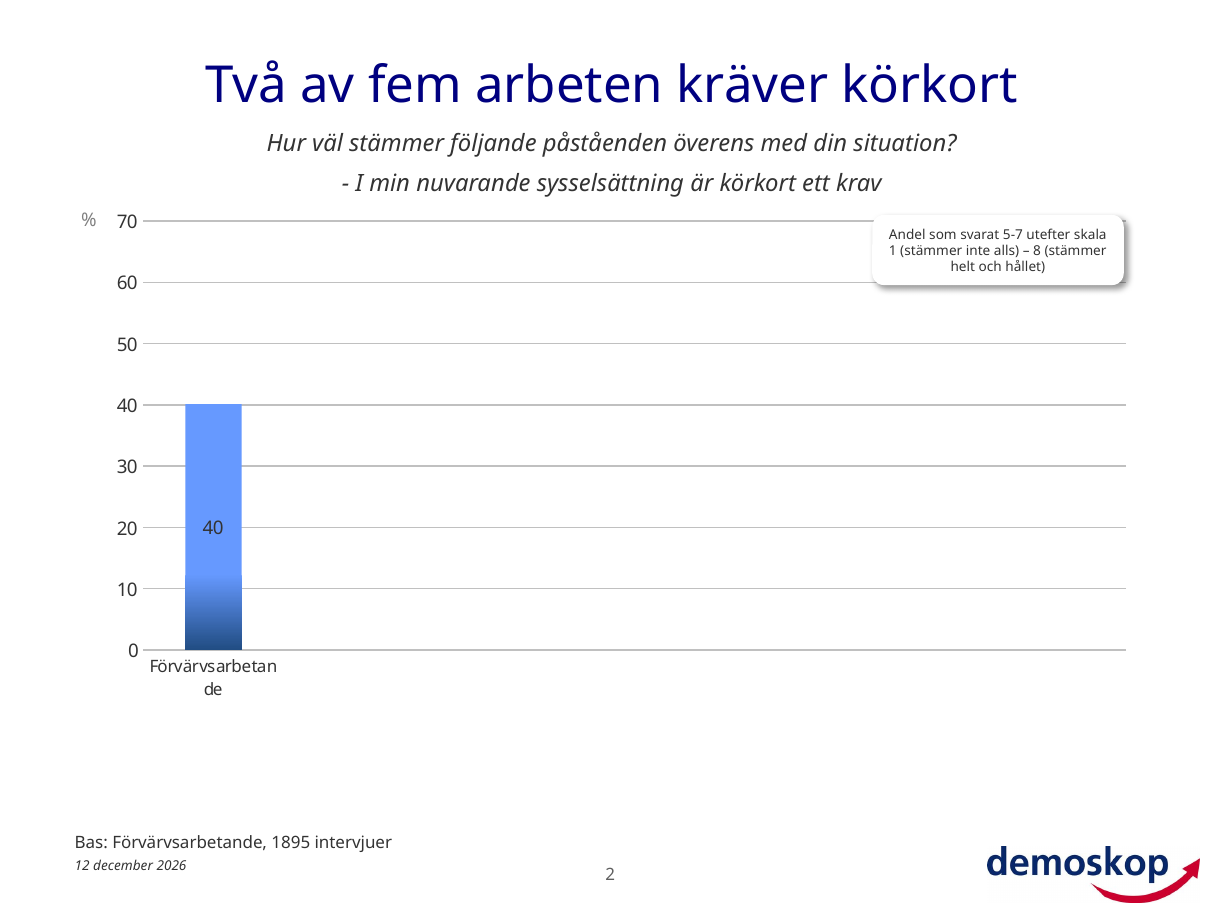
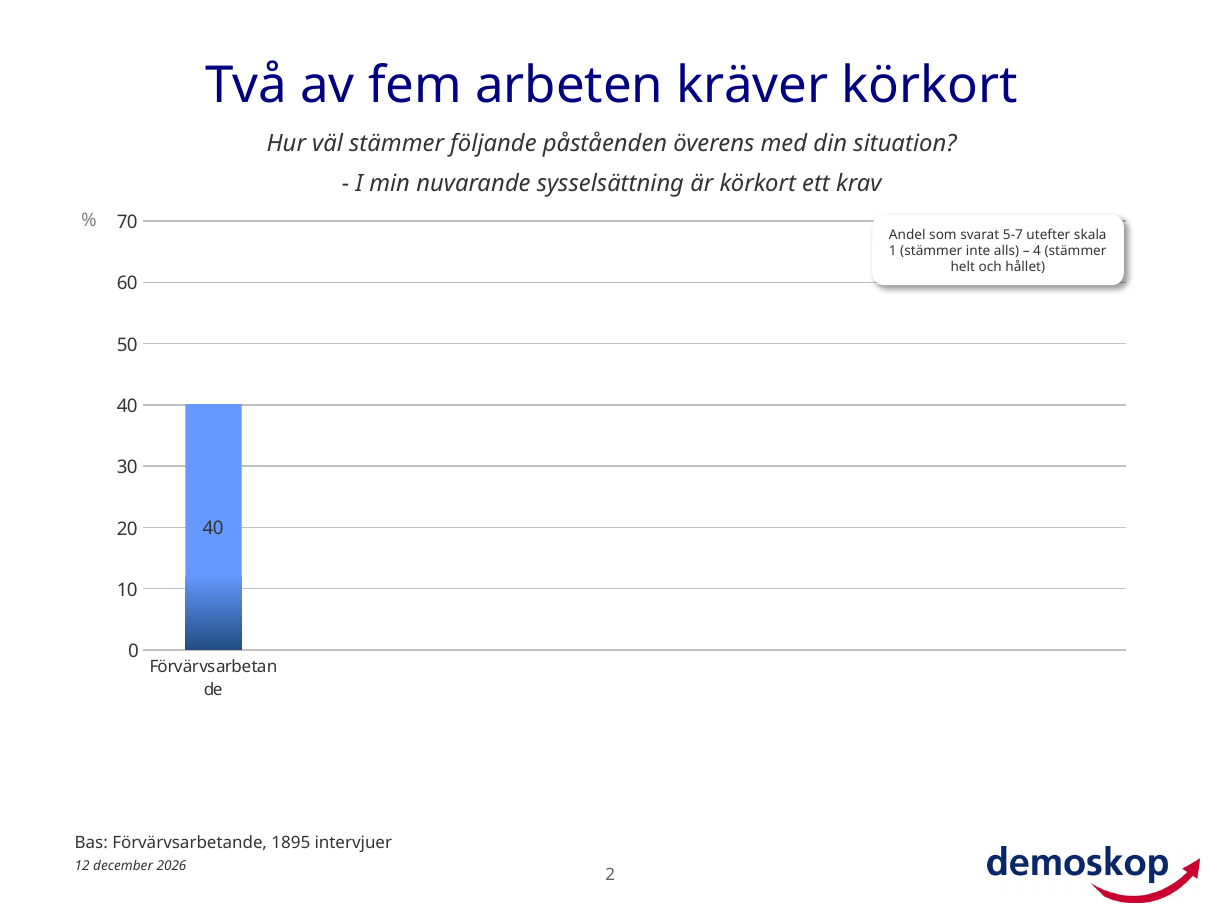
8: 8 -> 4
